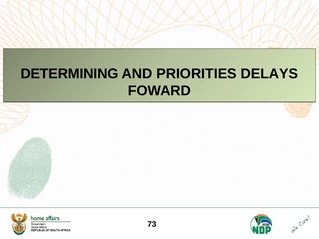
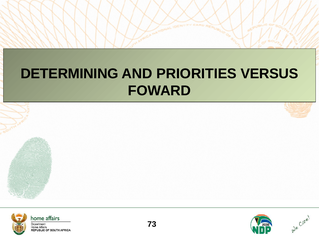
DELAYS: DELAYS -> VERSUS
